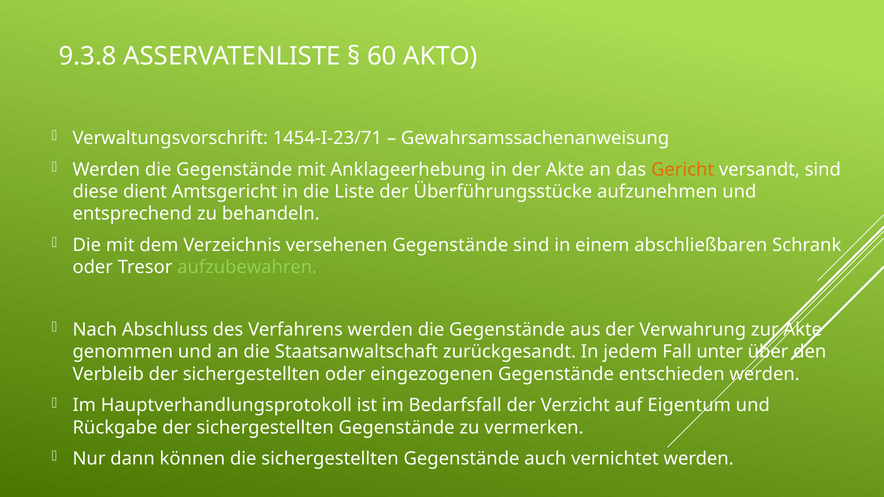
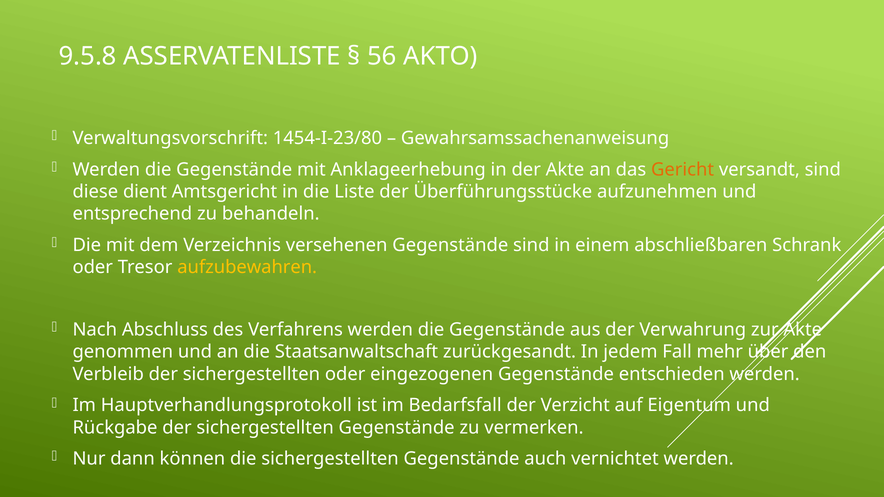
9.3.8: 9.3.8 -> 9.5.8
60: 60 -> 56
1454-I-23/71: 1454-I-23/71 -> 1454-I-23/80
aufzubewahren colour: light green -> yellow
unter: unter -> mehr
